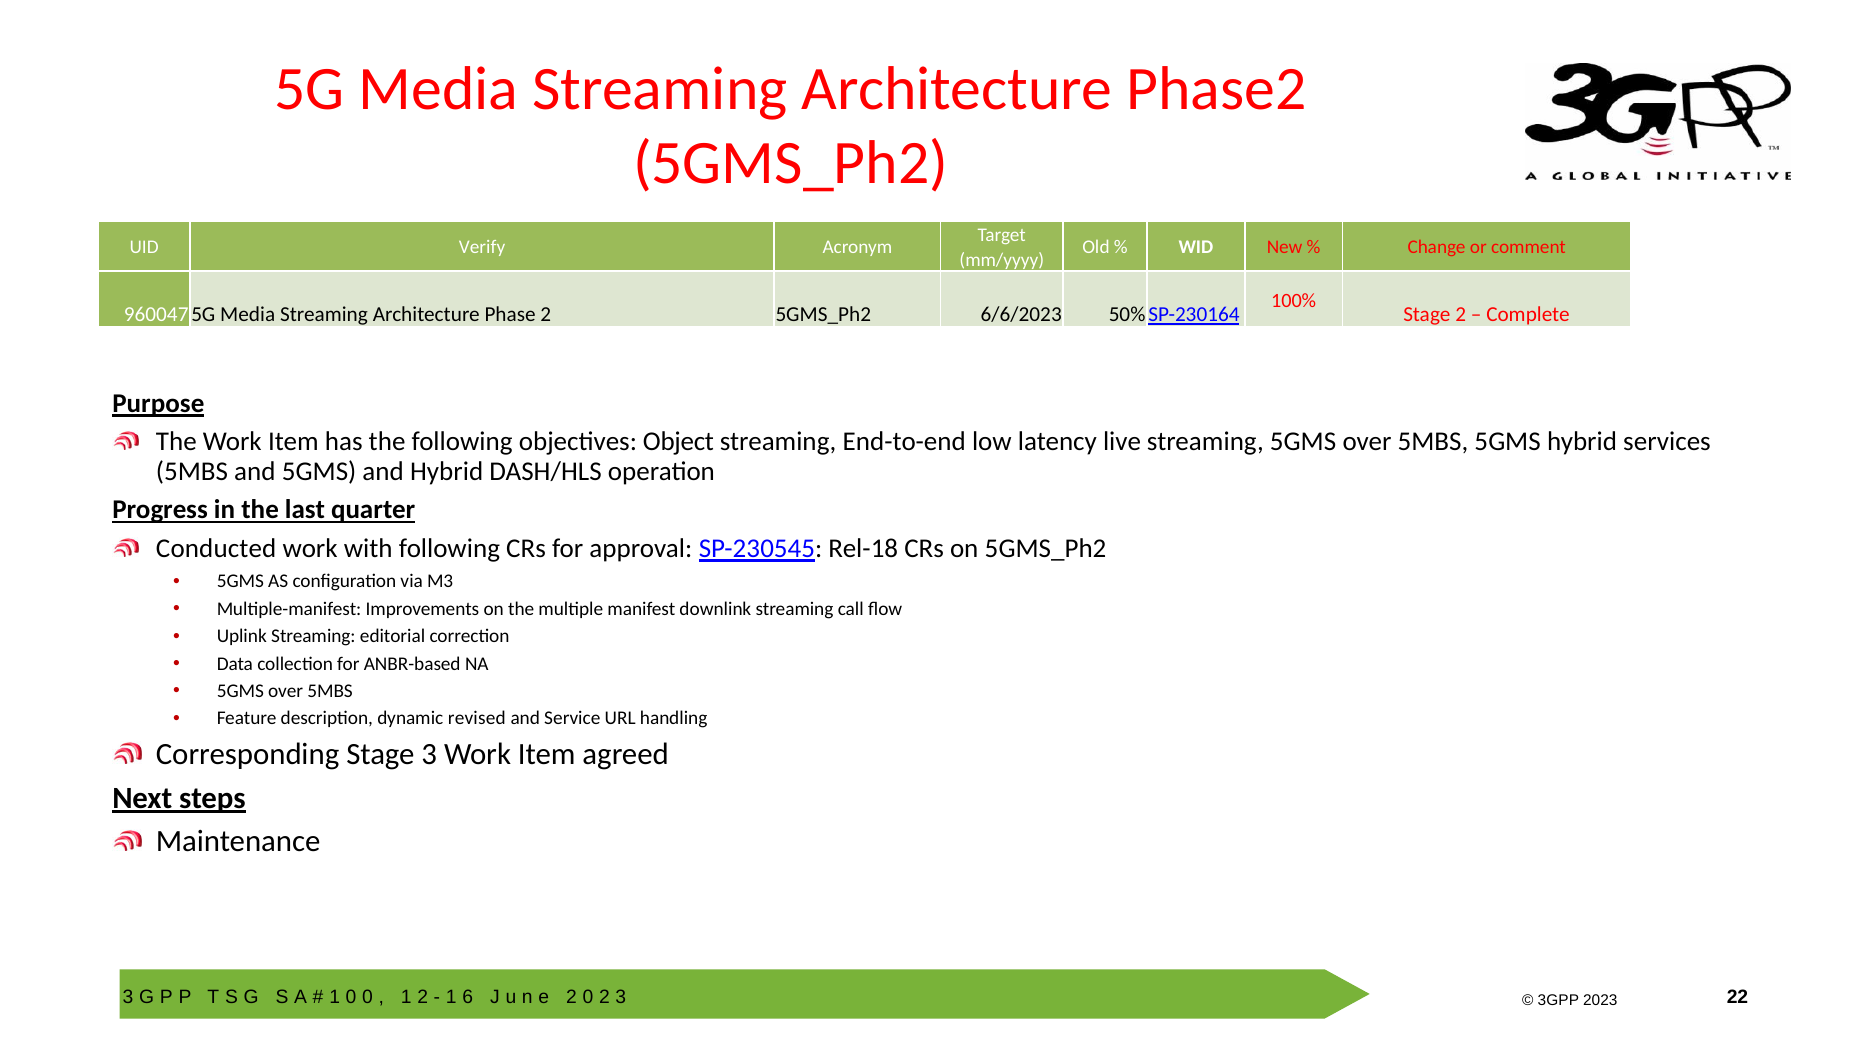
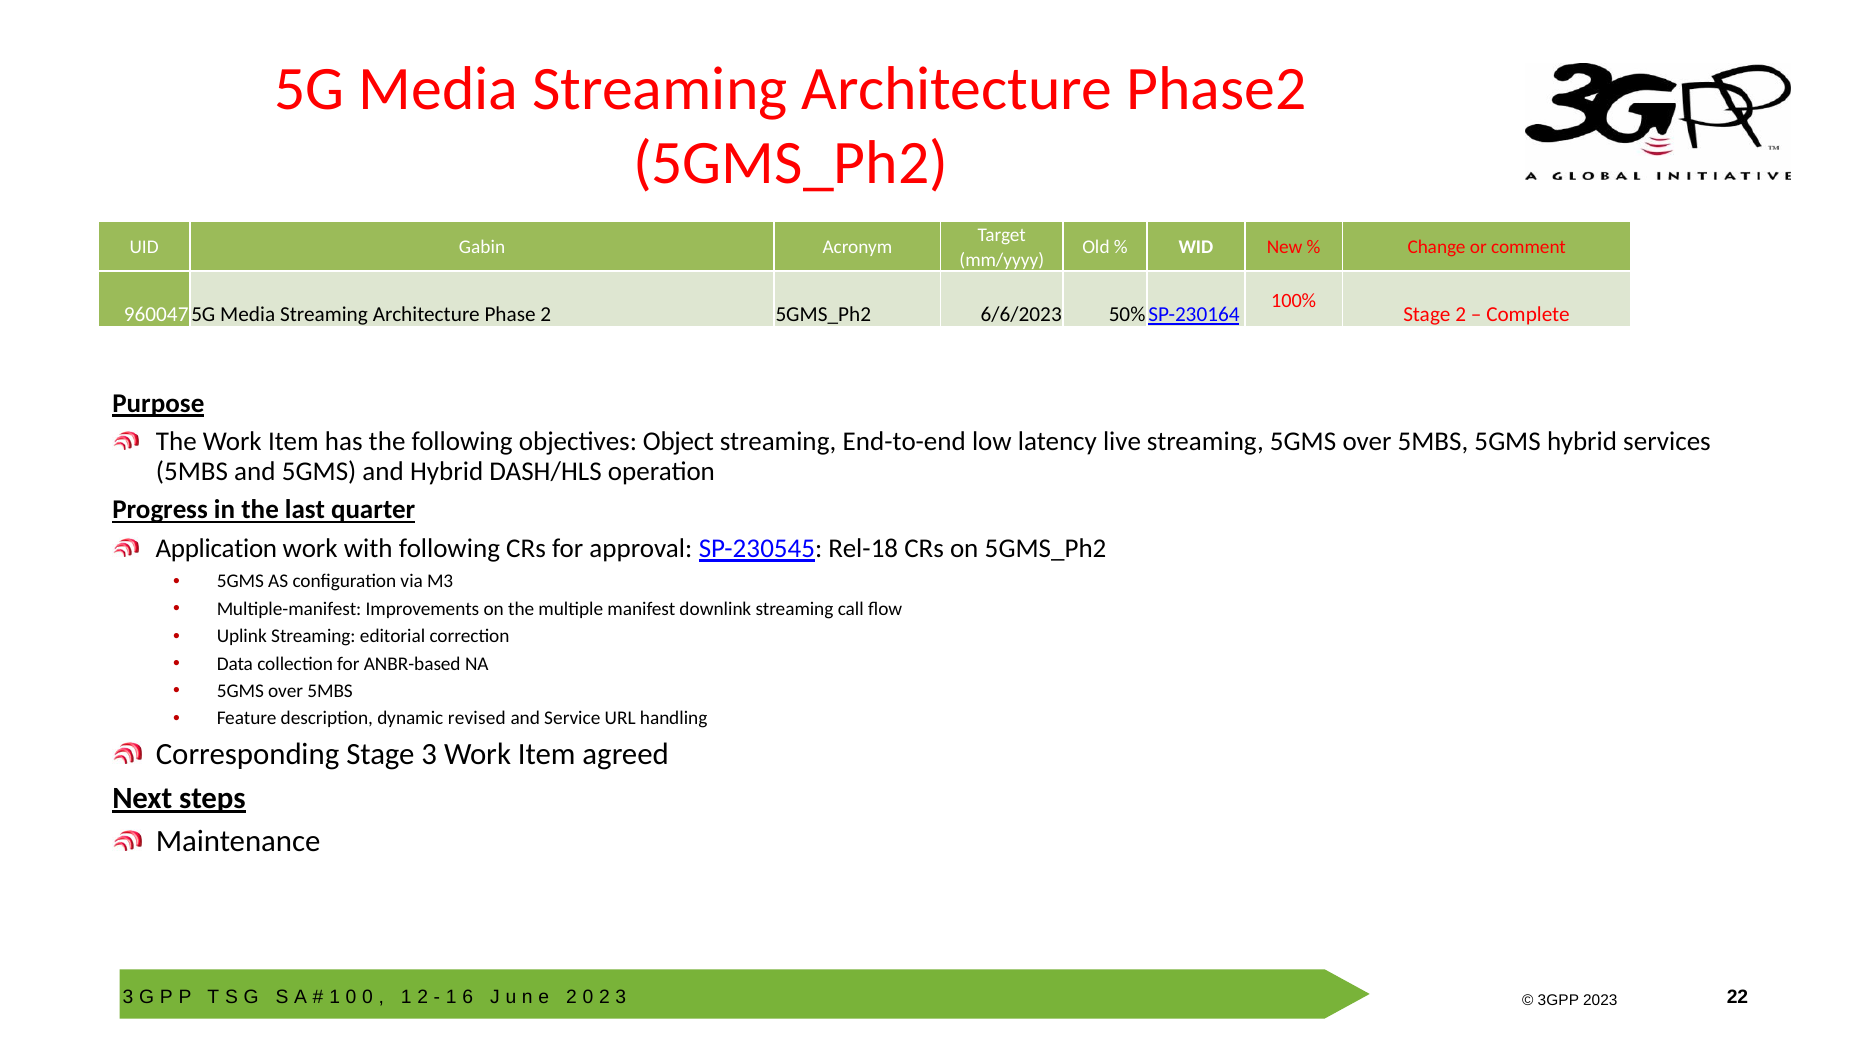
Verify: Verify -> Gabin
Conducted: Conducted -> Application
